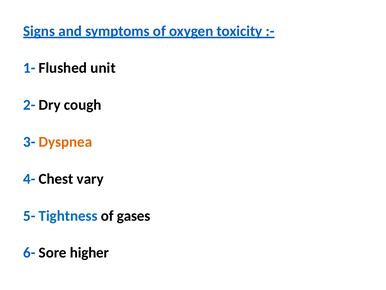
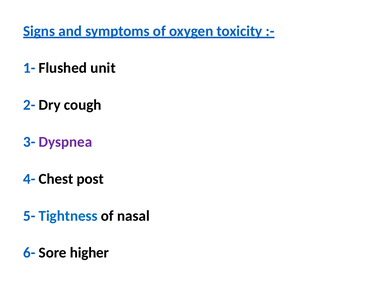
Dyspnea colour: orange -> purple
vary: vary -> post
gases: gases -> nasal
